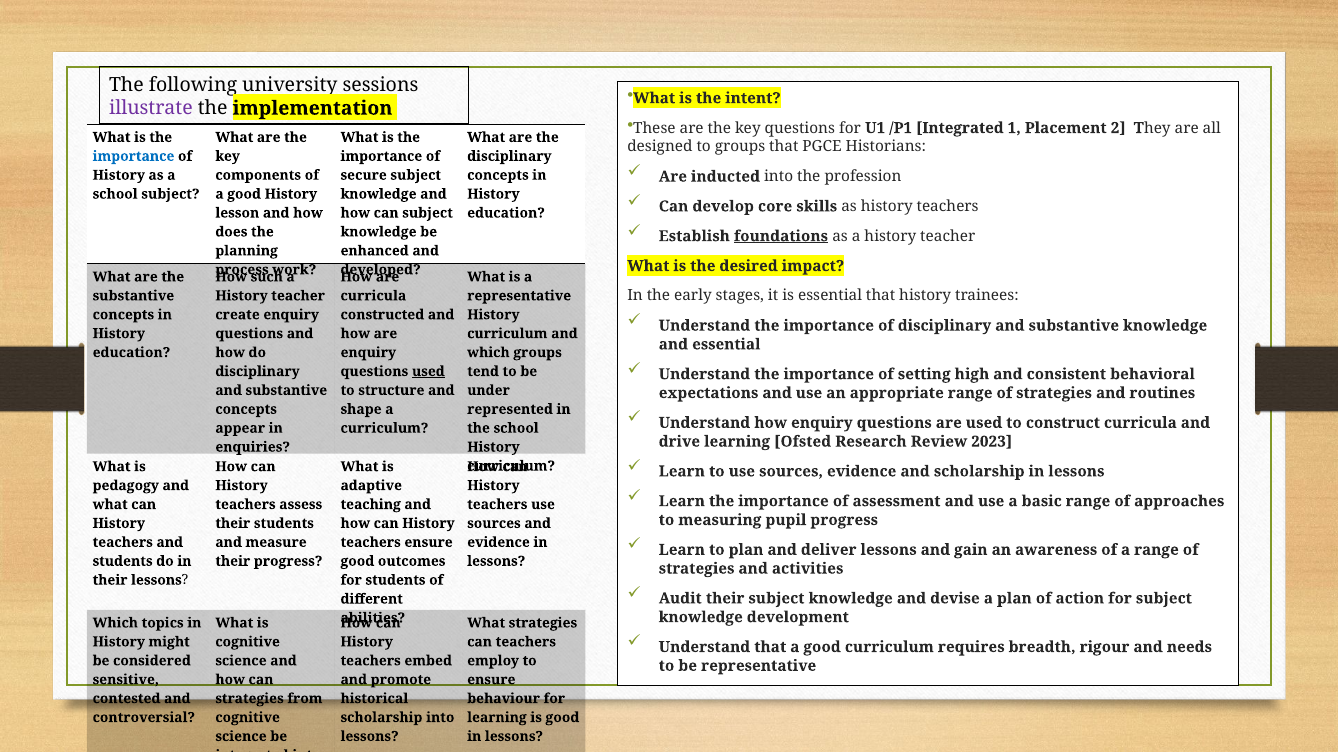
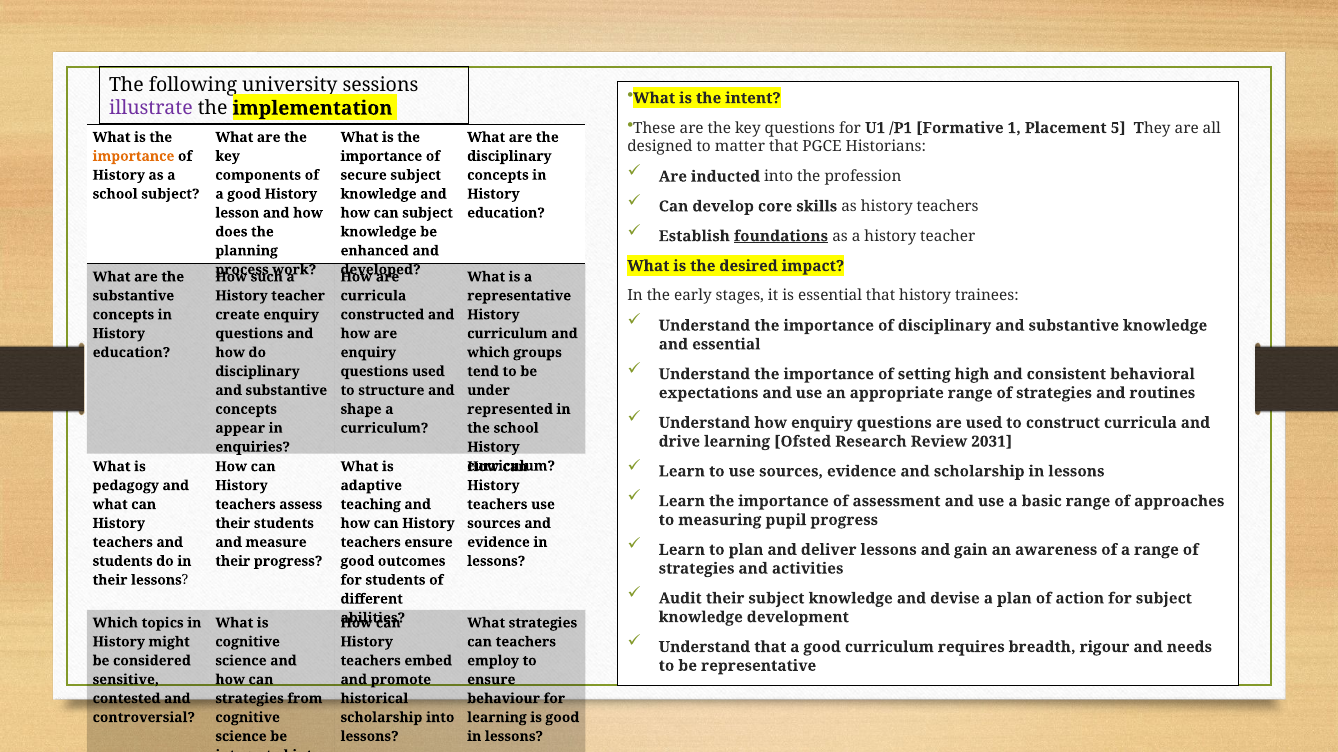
/P1 Integrated: Integrated -> Formative
2: 2 -> 5
to groups: groups -> matter
importance at (134, 156) colour: blue -> orange
used at (428, 372) underline: present -> none
2023: 2023 -> 2031
